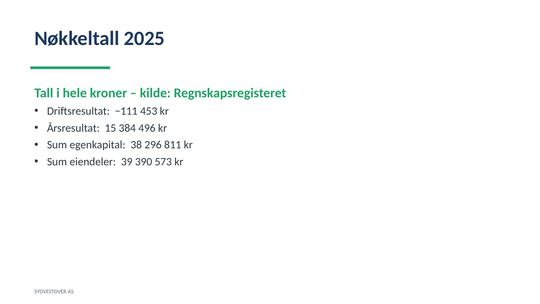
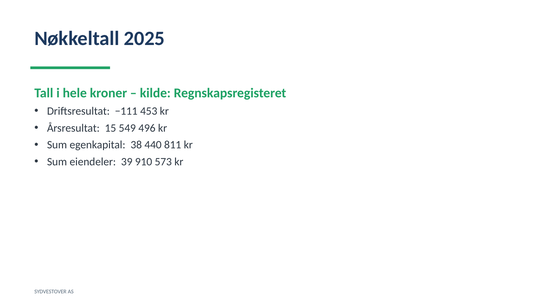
384: 384 -> 549
296: 296 -> 440
390: 390 -> 910
